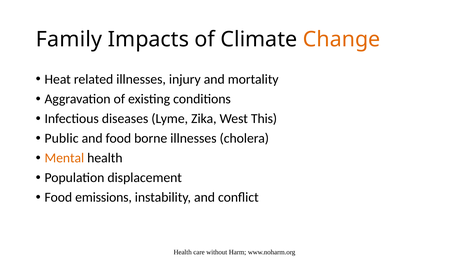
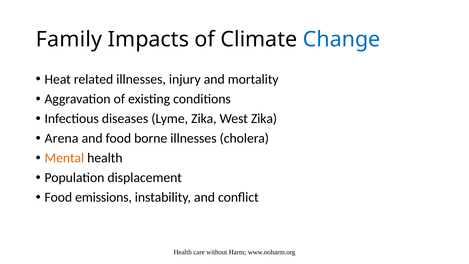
Change colour: orange -> blue
West This: This -> Zika
Public: Public -> Arena
